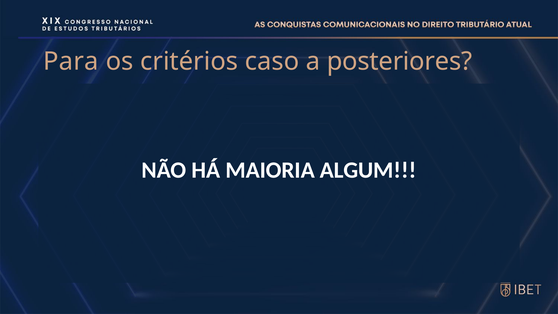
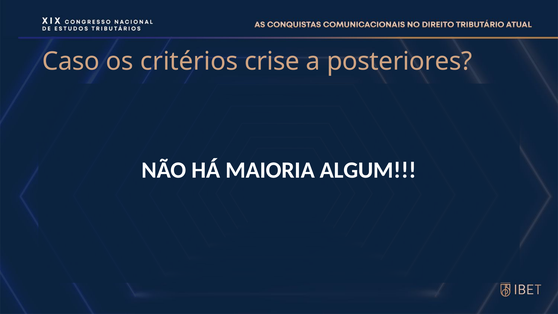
Para: Para -> Caso
caso: caso -> crise
